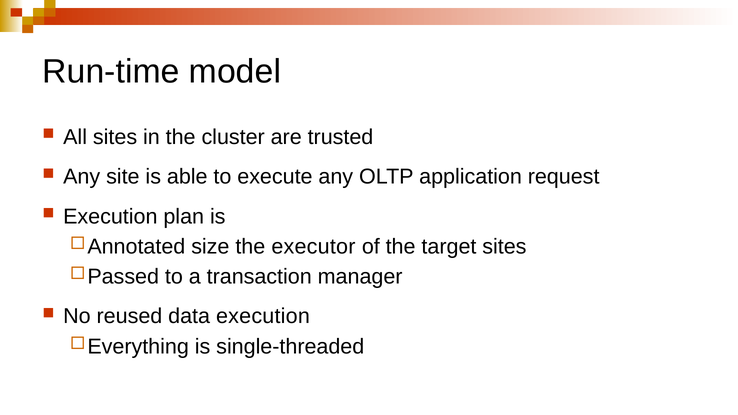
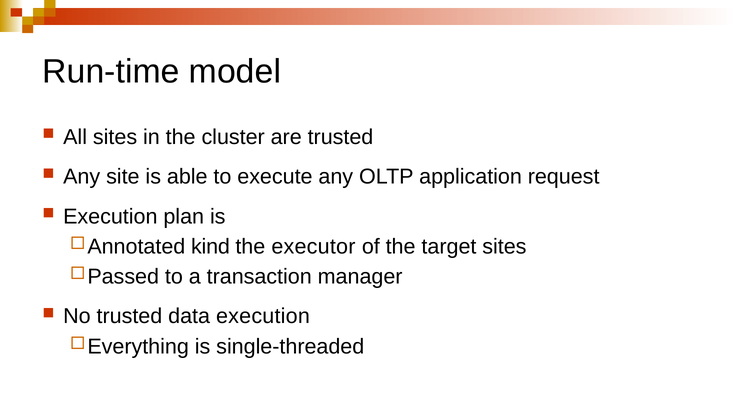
size: size -> kind
No reused: reused -> trusted
